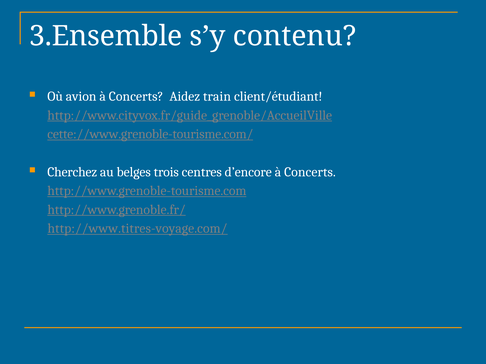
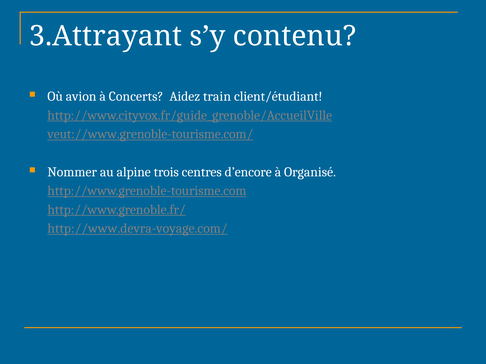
3.Ensemble: 3.Ensemble -> 3.Attrayant
cette://www.grenoble-tourisme.com/: cette://www.grenoble-tourisme.com/ -> veut://www.grenoble-tourisme.com/
Cherchez: Cherchez -> Nommer
belges: belges -> alpine
Concerts at (310, 172): Concerts -> Organisé
http://www.titres-voyage.com/: http://www.titres-voyage.com/ -> http://www.devra-voyage.com/
